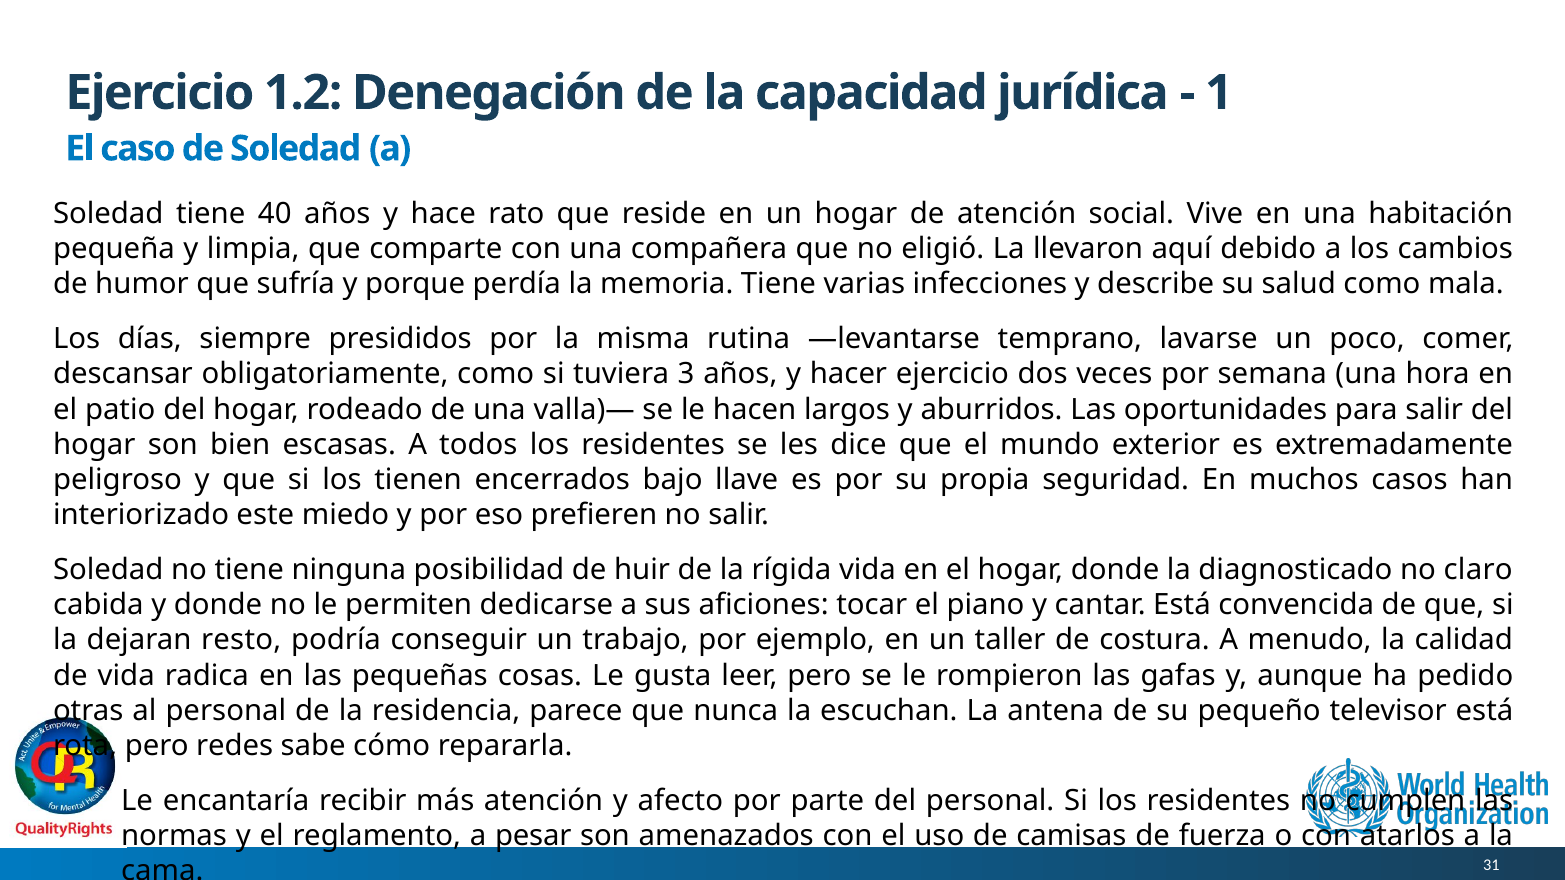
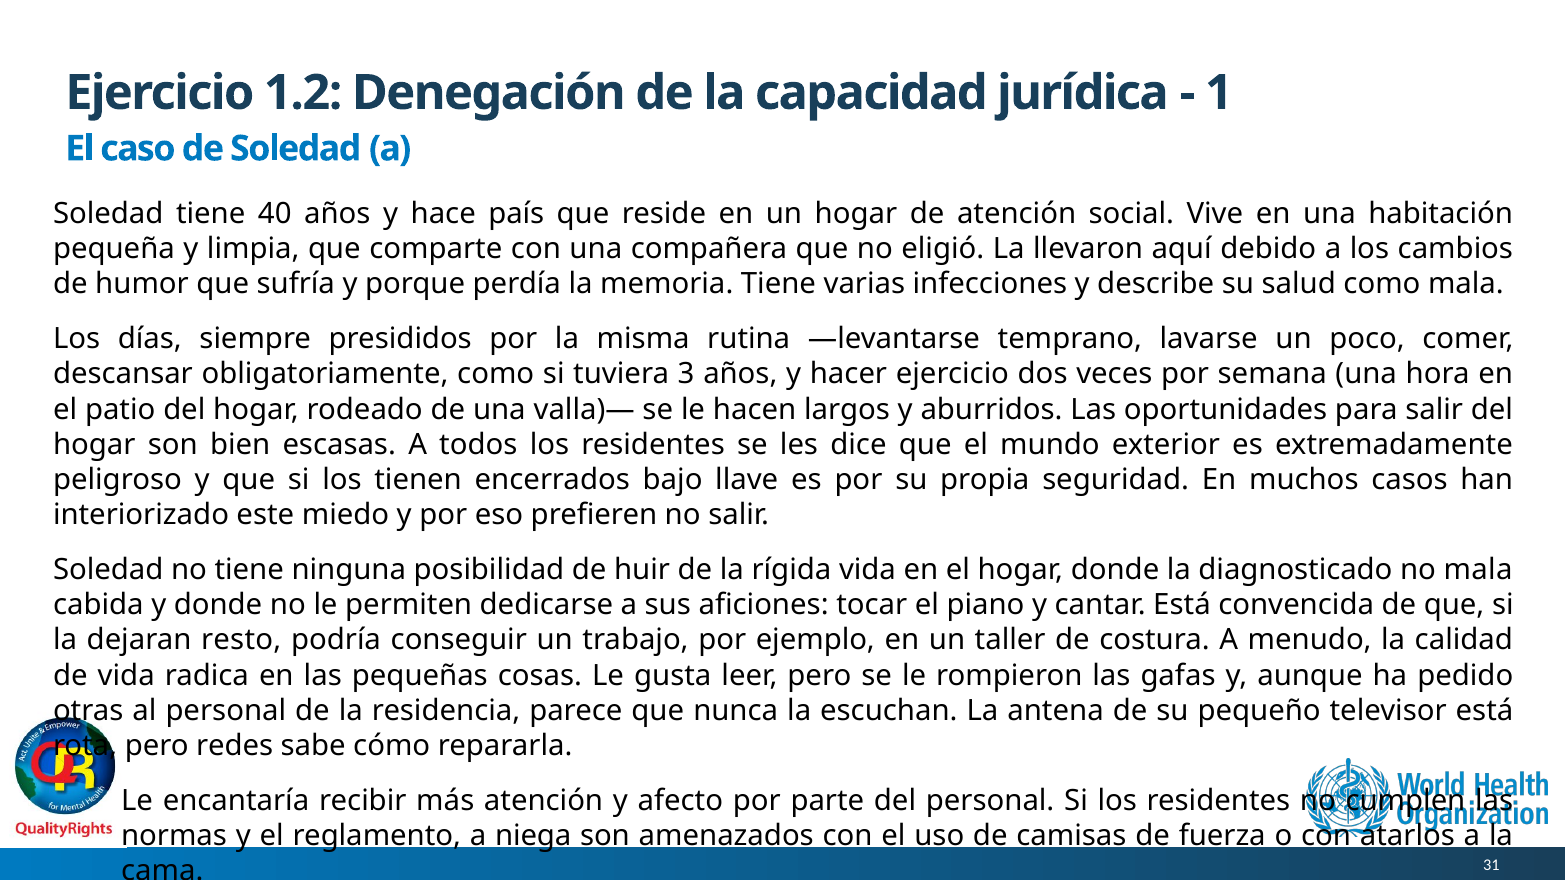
rato: rato -> país
no claro: claro -> mala
pesar: pesar -> niega
